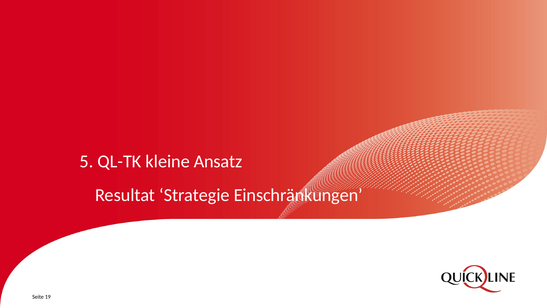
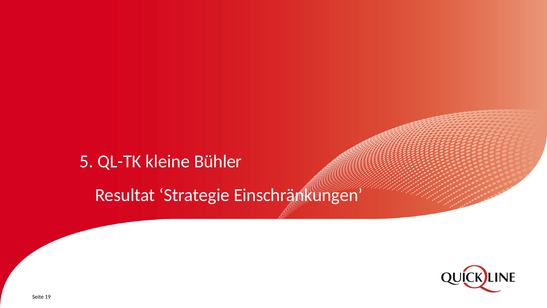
Ansatz: Ansatz -> Bühler
